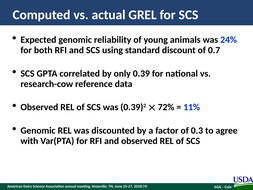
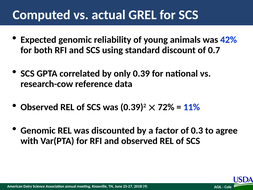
24%: 24% -> 42%
